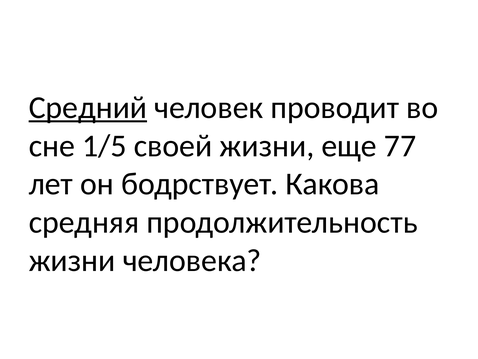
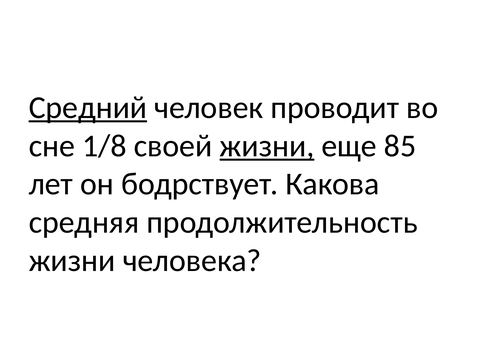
1/5: 1/5 -> 1/8
жизни at (267, 146) underline: none -> present
77: 77 -> 85
